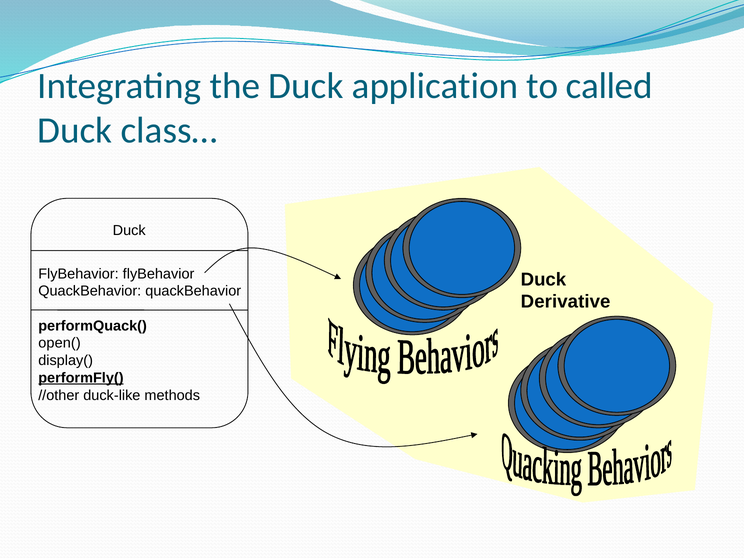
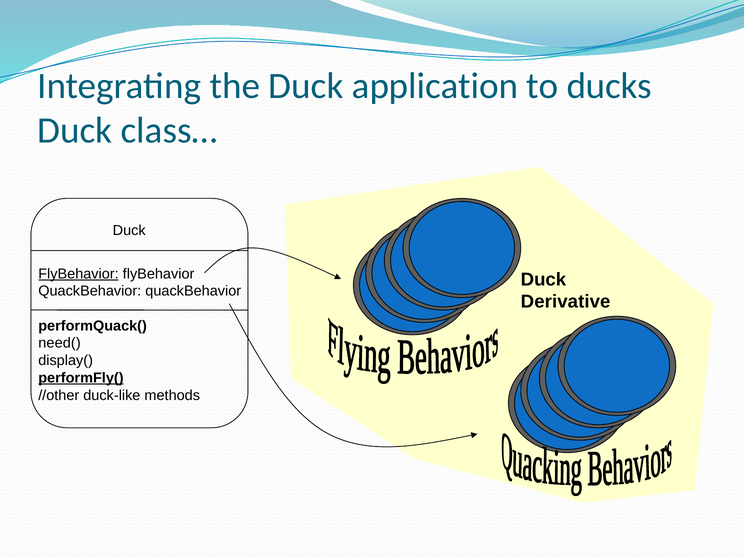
called: called -> ducks
FlyBehavior at (78, 274) underline: none -> present
open(: open( -> need(
